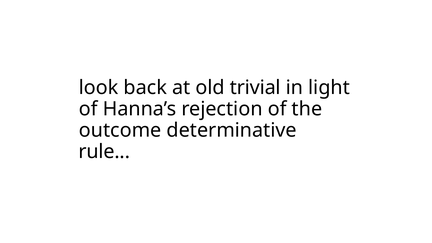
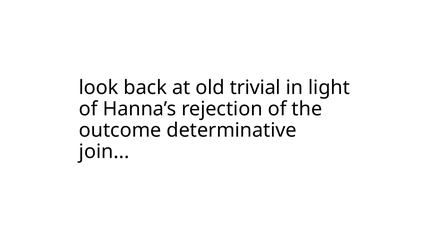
rule: rule -> join
